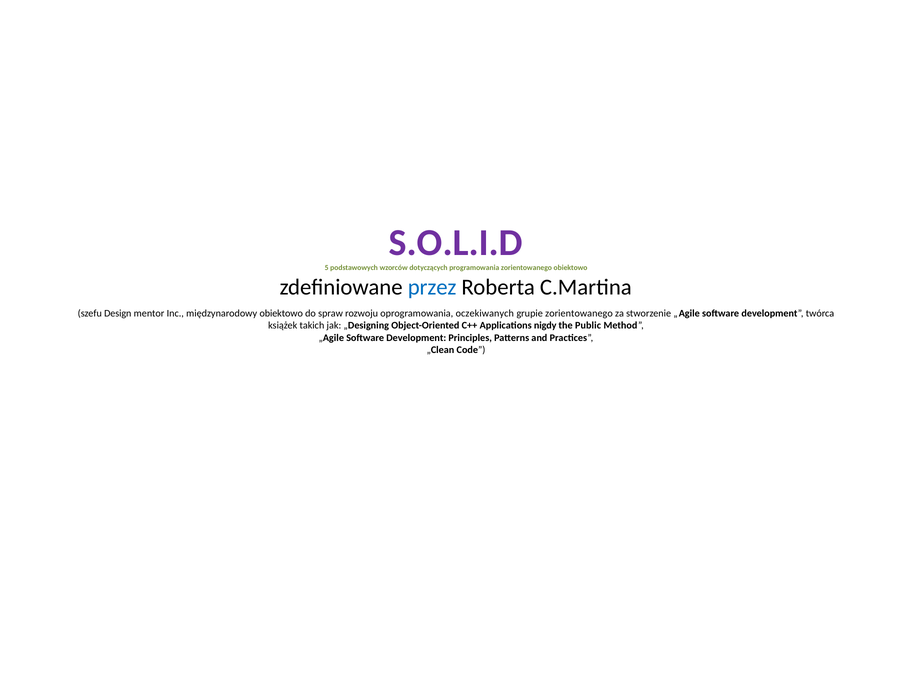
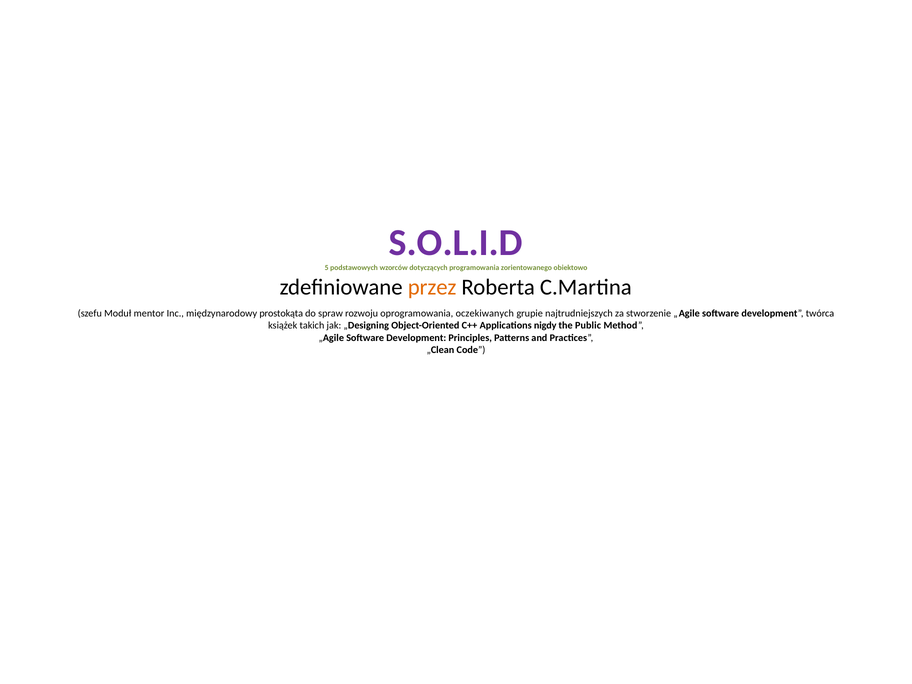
przez colour: blue -> orange
Design: Design -> Moduł
międzynarodowy obiektowo: obiektowo -> prostokąta
grupie zorientowanego: zorientowanego -> najtrudniejszych
